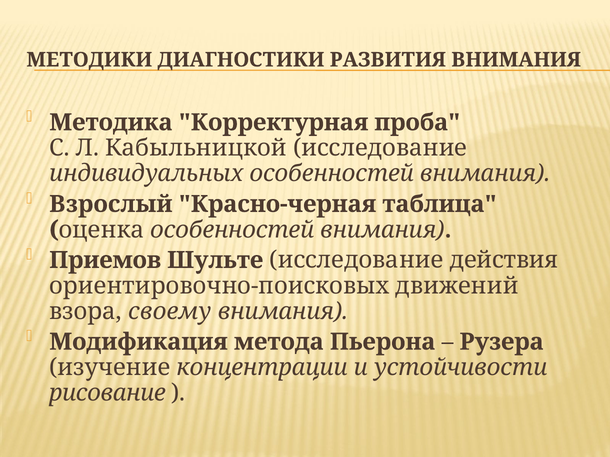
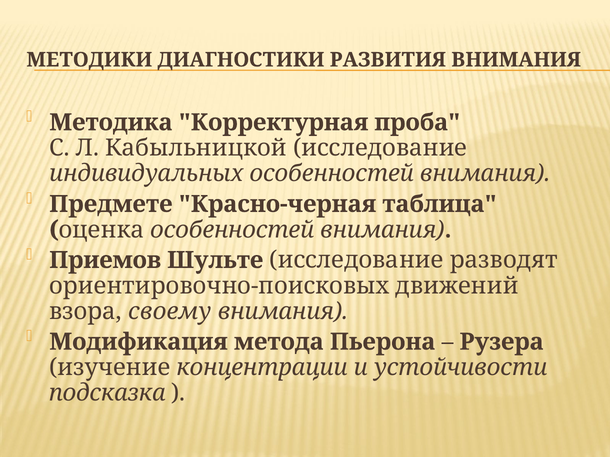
Взрослый: Взрослый -> Предмете
действия: действия -> разводят
рисование: рисование -> подсказка
